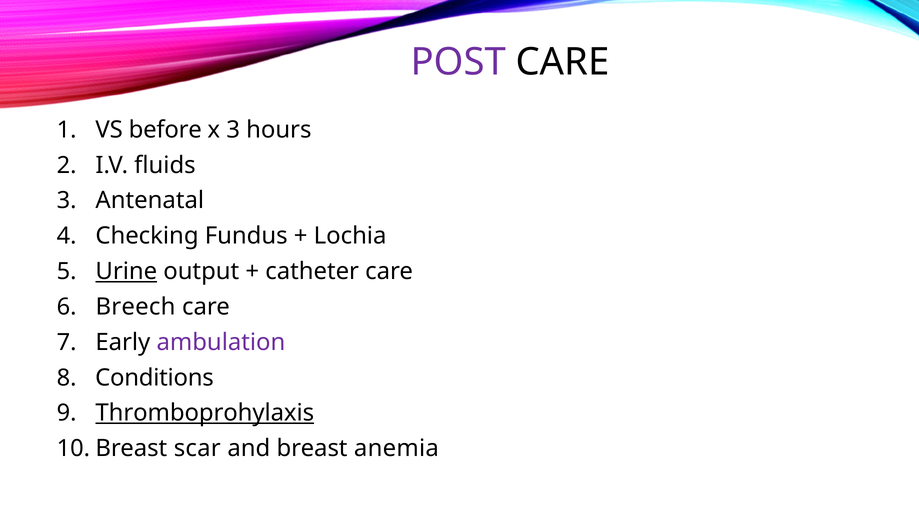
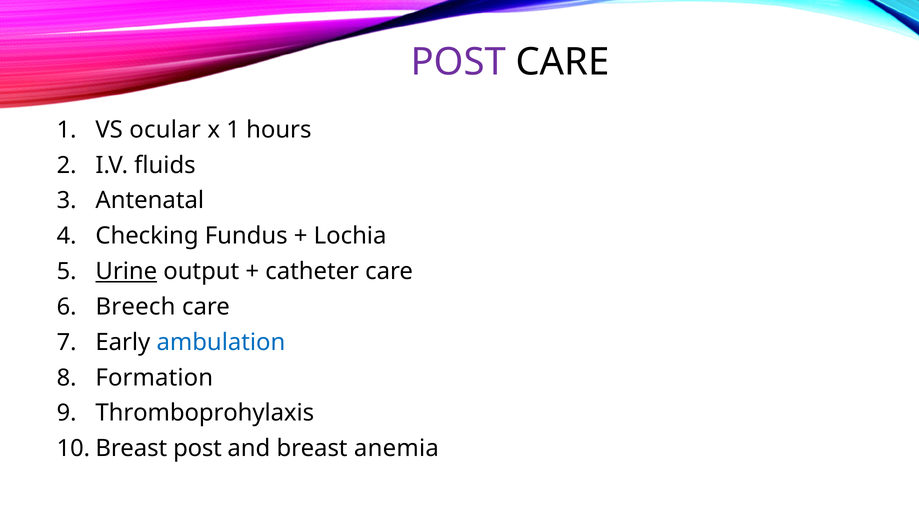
before: before -> ocular
x 3: 3 -> 1
ambulation colour: purple -> blue
Conditions: Conditions -> Formation
Thromboprohylaxis underline: present -> none
scar at (197, 448): scar -> post
